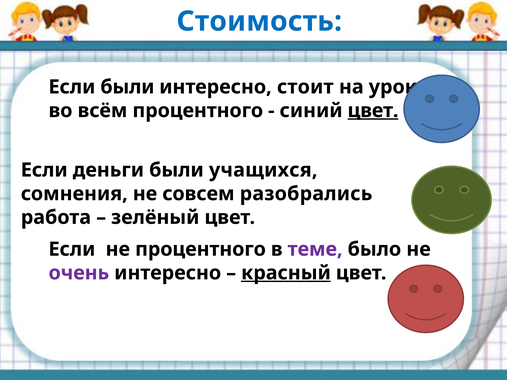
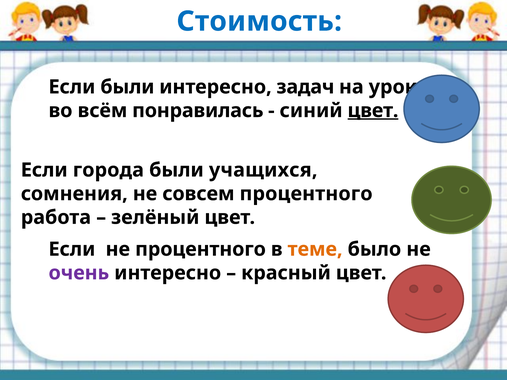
стоит: стоит -> задач
всём процентного: процентного -> понравилась
деньги: деньги -> города
совсем разобрались: разобрались -> процентного
теме colour: purple -> orange
красный underline: present -> none
